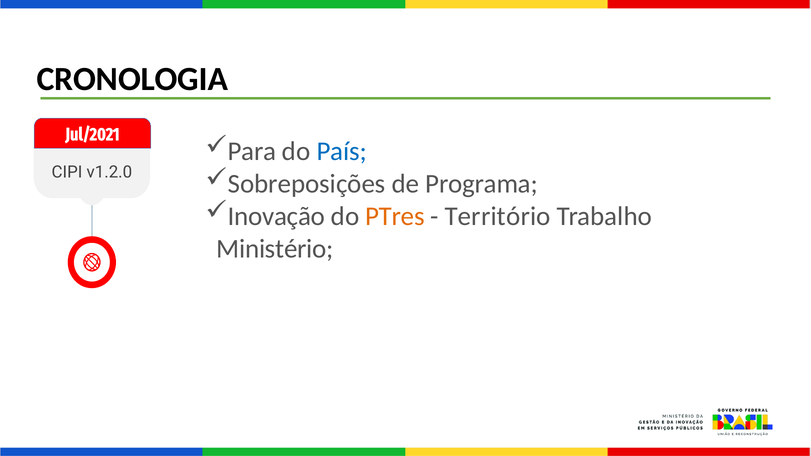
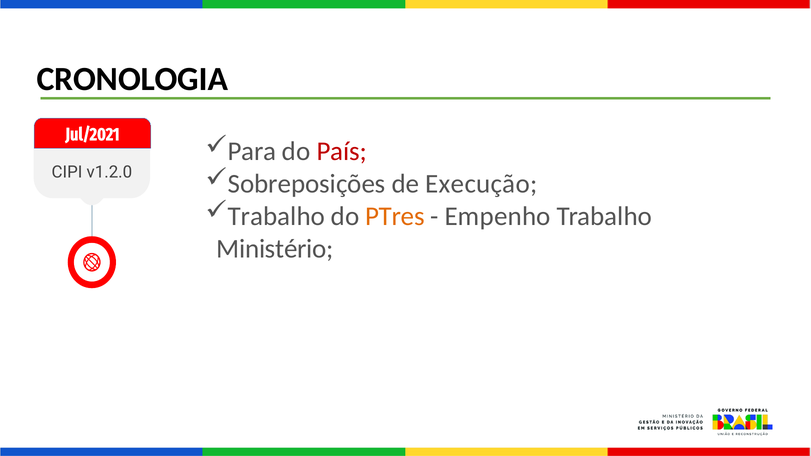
País colour: blue -> red
Programa: Programa -> Execução
Inovação at (276, 216): Inovação -> Trabalho
Território: Território -> Empenho
